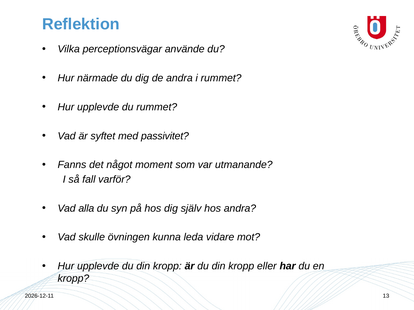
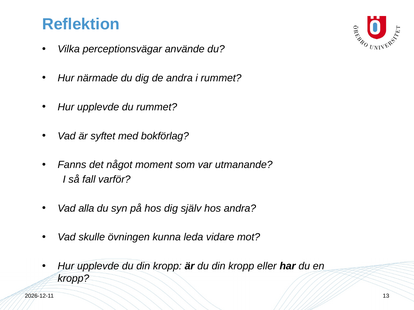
passivitet: passivitet -> bokförlag
